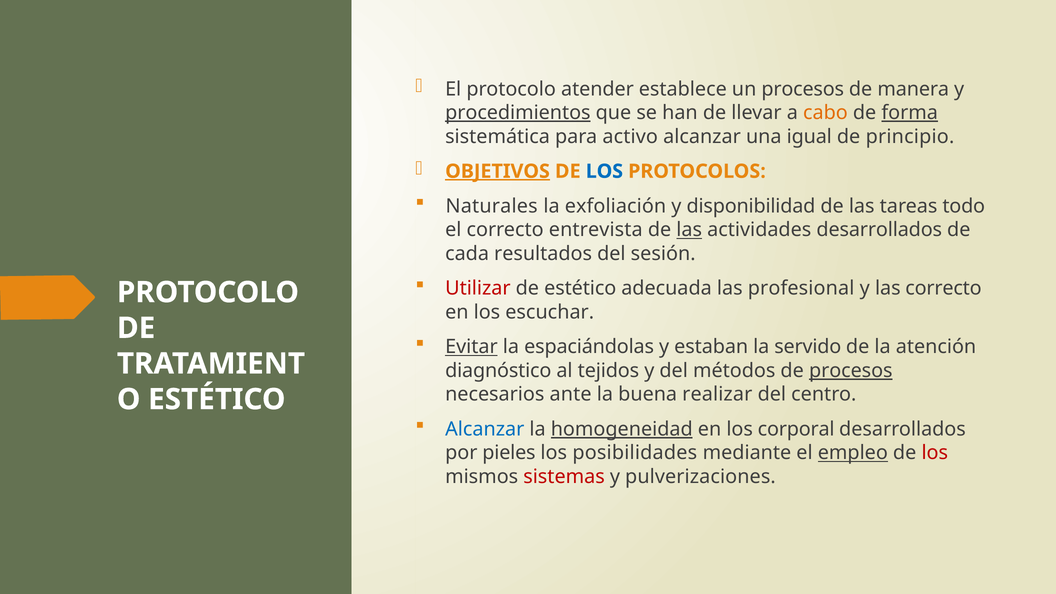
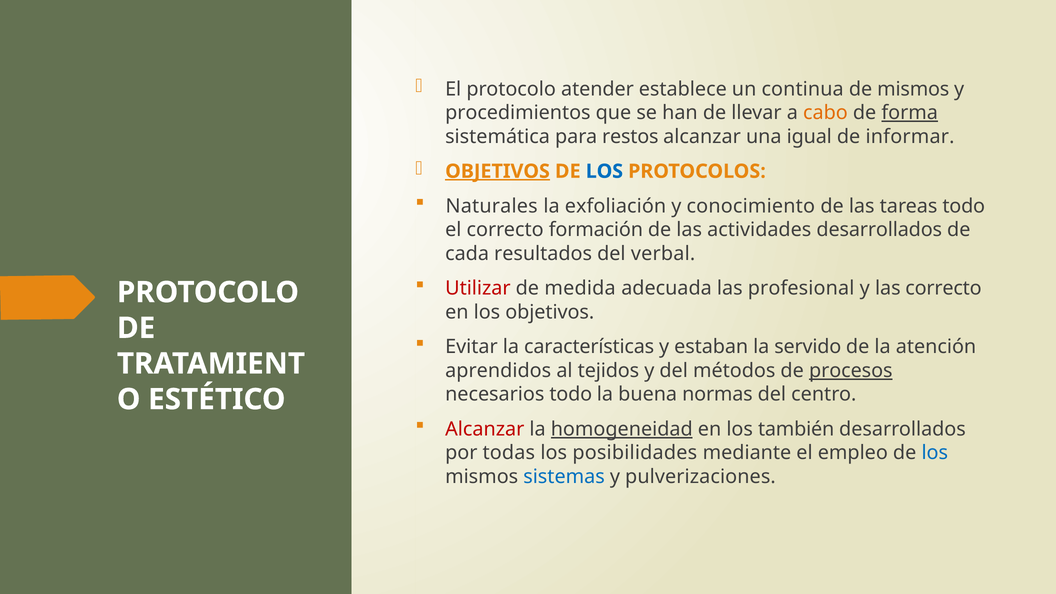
un procesos: procesos -> continua
de manera: manera -> mismos
procedimientos underline: present -> none
activo: activo -> restos
principio: principio -> informar
disponibilidad: disponibilidad -> conocimiento
entrevista: entrevista -> formación
las at (689, 230) underline: present -> none
sesión: sesión -> verbal
de estético: estético -> medida
los escuchar: escuchar -> objetivos
Evitar underline: present -> none
espaciándolas: espaciándolas -> características
diagnóstico: diagnóstico -> aprendidos
necesarios ante: ante -> todo
realizar: realizar -> normas
Alcanzar at (485, 429) colour: blue -> red
corporal: corporal -> también
pieles: pieles -> todas
empleo underline: present -> none
los at (935, 453) colour: red -> blue
sistemas colour: red -> blue
